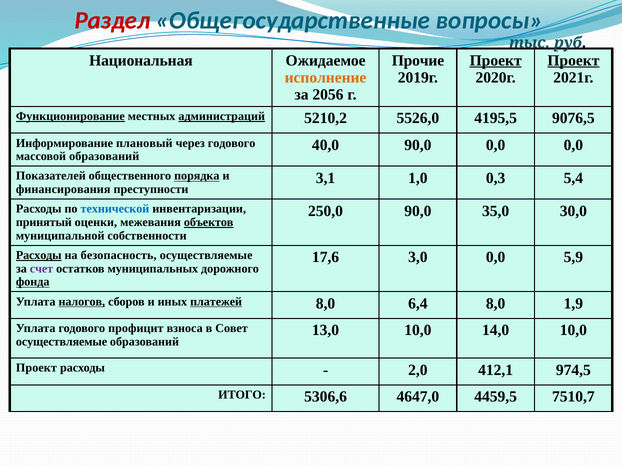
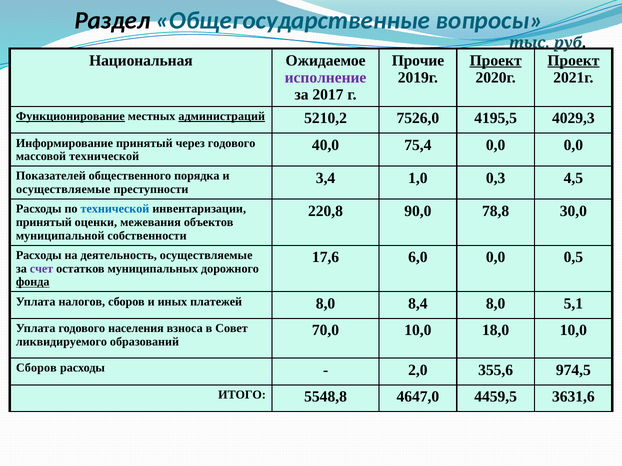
Раздел colour: red -> black
исполнение colour: orange -> purple
2056: 2056 -> 2017
5526,0: 5526,0 -> 7526,0
9076,5: 9076,5 -> 4029,3
Информирование плановый: плановый -> принятый
40,0 90,0: 90,0 -> 75,4
массовой образований: образований -> технической
порядка underline: present -> none
3,1: 3,1 -> 3,4
5,4: 5,4 -> 4,5
финансирования at (63, 190): финансирования -> осуществляемые
250,0: 250,0 -> 220,8
35,0: 35,0 -> 78,8
объектов underline: present -> none
Расходы at (39, 256) underline: present -> none
безопасность: безопасность -> деятельность
3,0: 3,0 -> 6,0
5,9: 5,9 -> 0,5
налогов underline: present -> none
платежей underline: present -> none
6,4: 6,4 -> 8,4
1,9: 1,9 -> 5,1
профицит: профицит -> населения
13,0: 13,0 -> 70,0
14,0: 14,0 -> 18,0
осуществляемые at (62, 342): осуществляемые -> ликвидируемого
Проект at (36, 368): Проект -> Сборов
412,1: 412,1 -> 355,6
5306,6: 5306,6 -> 5548,8
7510,7: 7510,7 -> 3631,6
